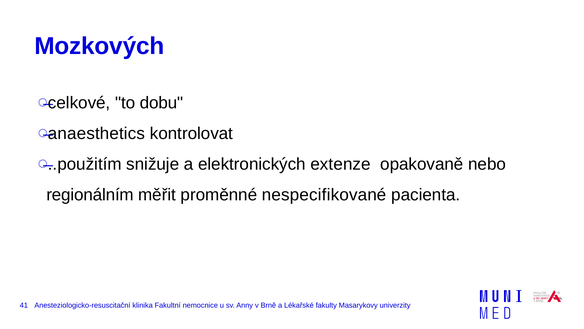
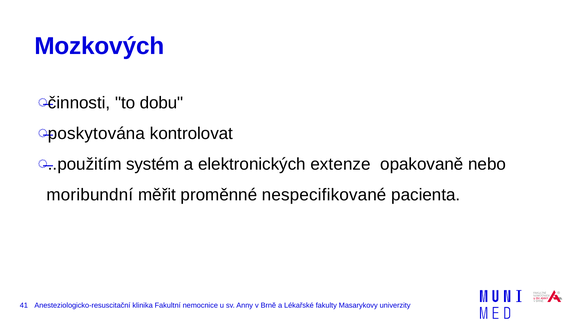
celkové: celkové -> činnosti
anaesthetics: anaesthetics -> poskytována
snižuje: snižuje -> systém
regionálním: regionálním -> moribundní
